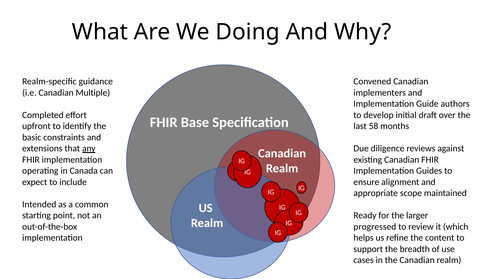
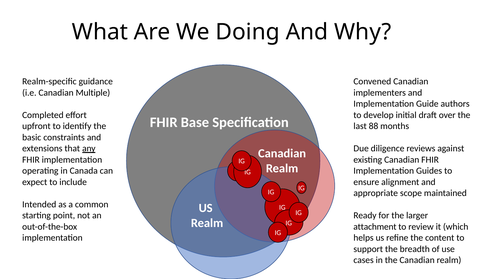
58: 58 -> 88
progressed: progressed -> attachment
